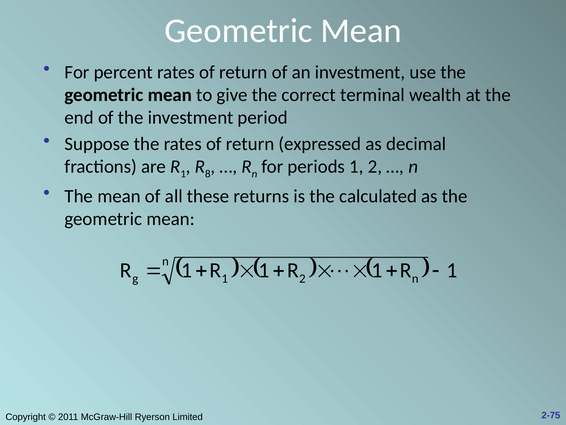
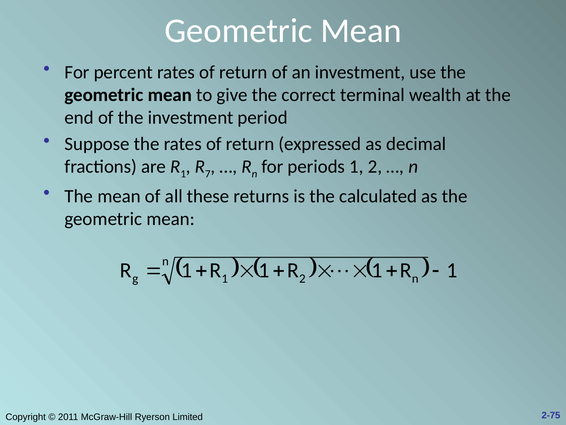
8: 8 -> 7
